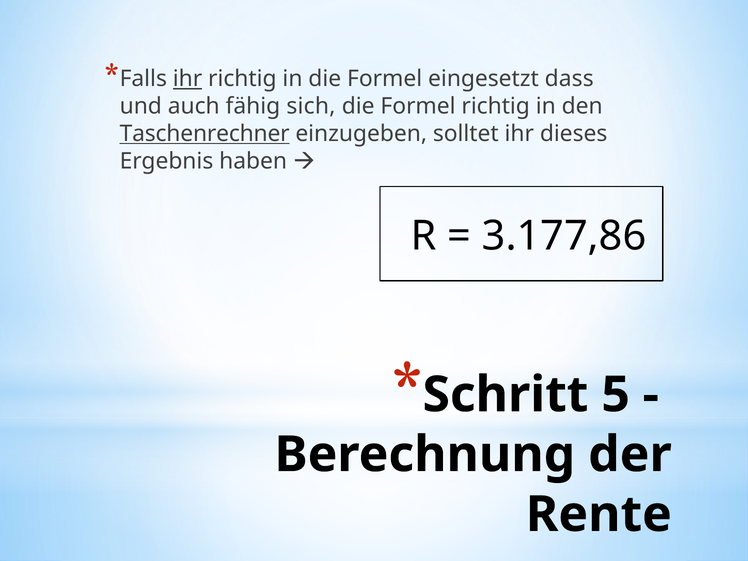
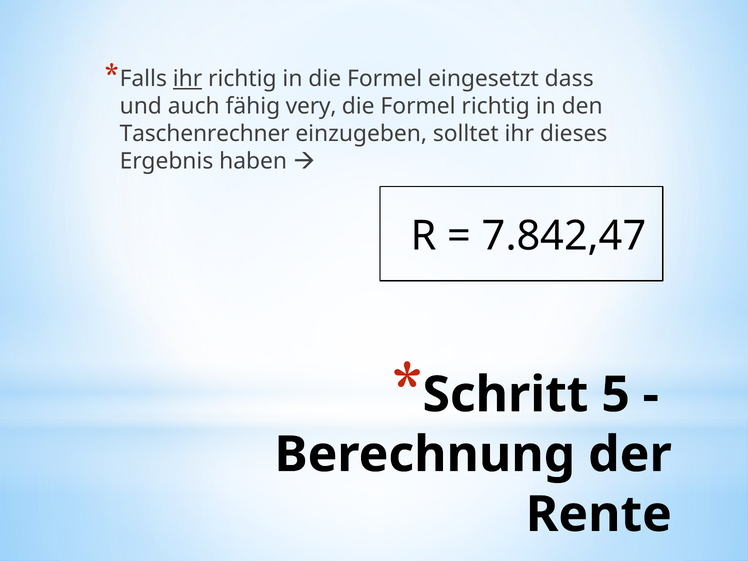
sich: sich -> very
Taschenrechner underline: present -> none
3.177,86: 3.177,86 -> 7.842,47
